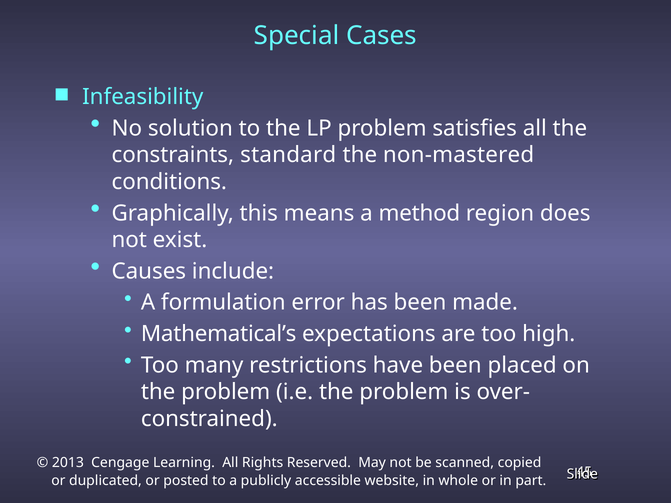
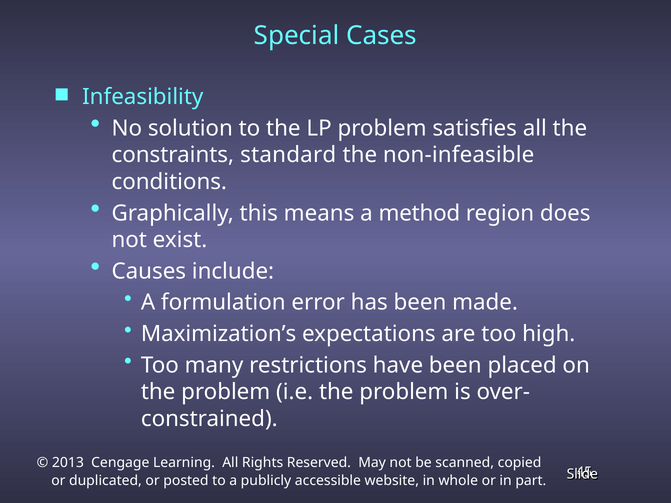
non-mastered: non-mastered -> non-infeasible
Mathematical’s: Mathematical’s -> Maximization’s
